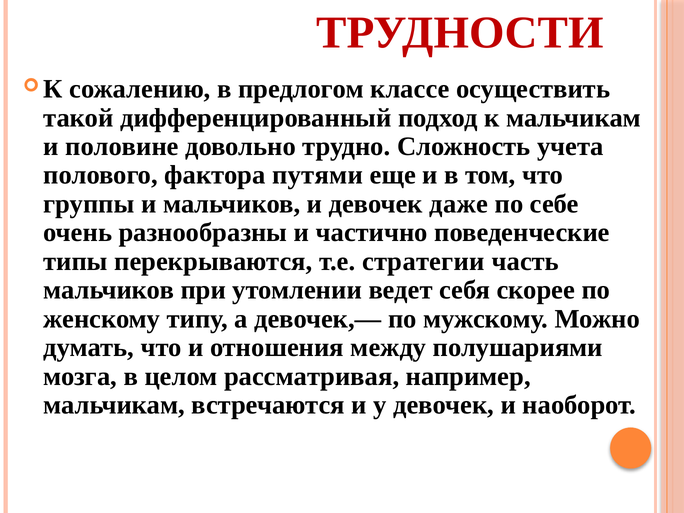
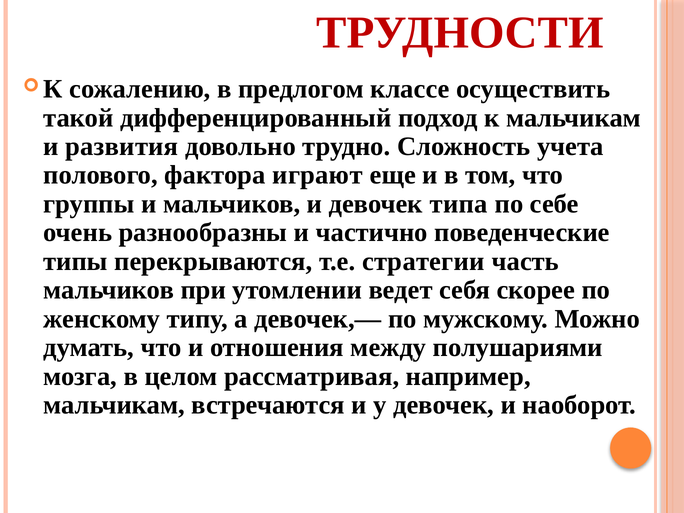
половине: половине -> развития
путями: путями -> играют
даже: даже -> типа
